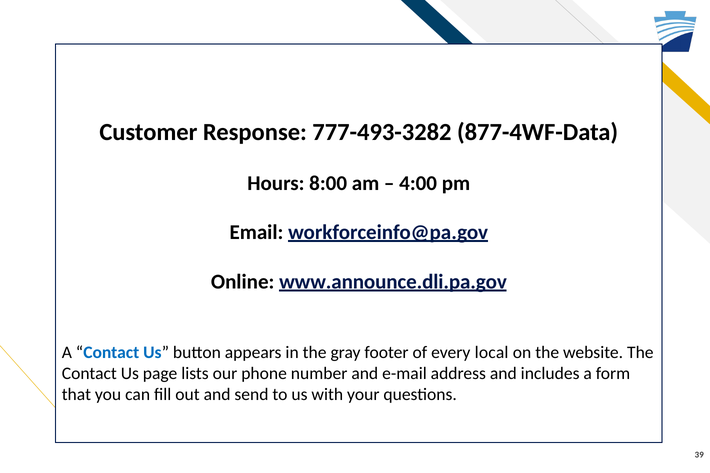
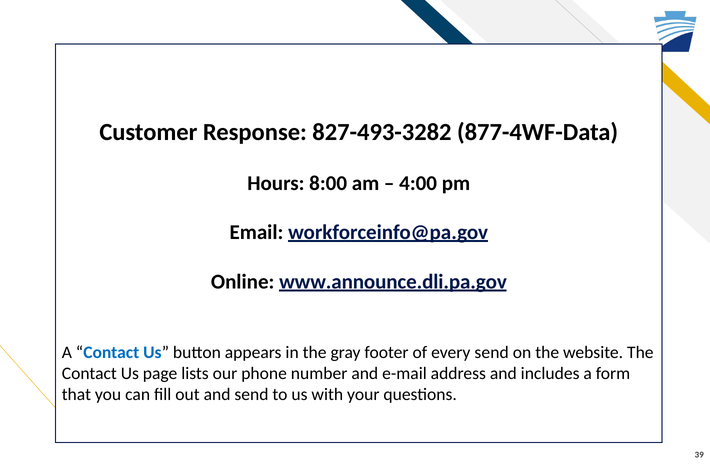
777-493-3282: 777-493-3282 -> 827-493-3282
every local: local -> send
